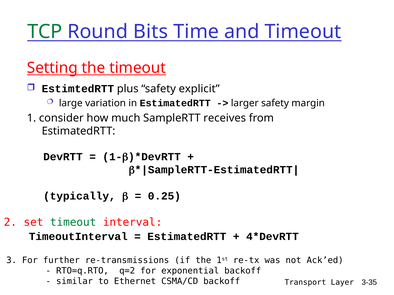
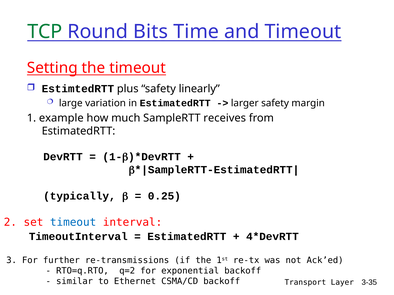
explicit: explicit -> linearly
consider: consider -> example
timeout at (73, 223) colour: green -> blue
